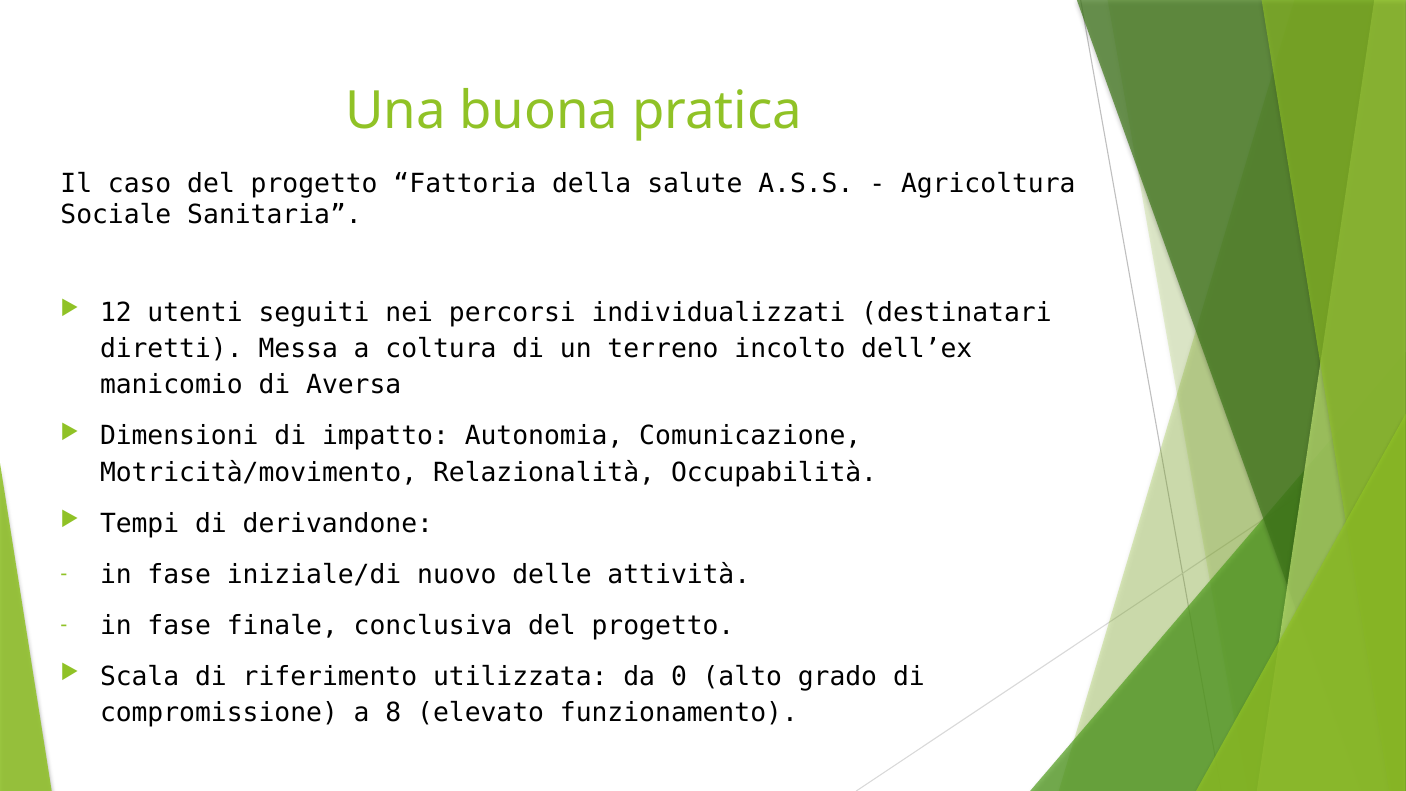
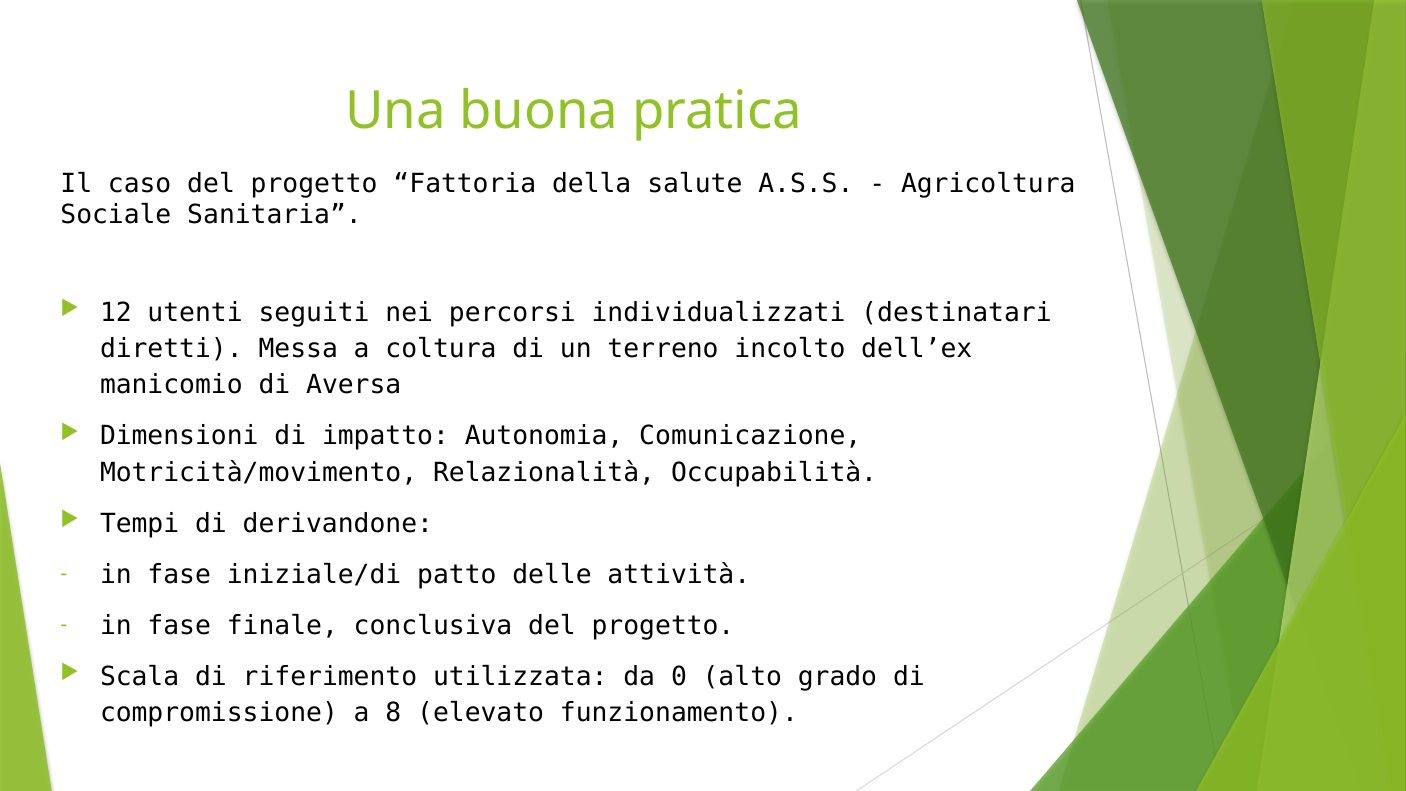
nuovo: nuovo -> patto
